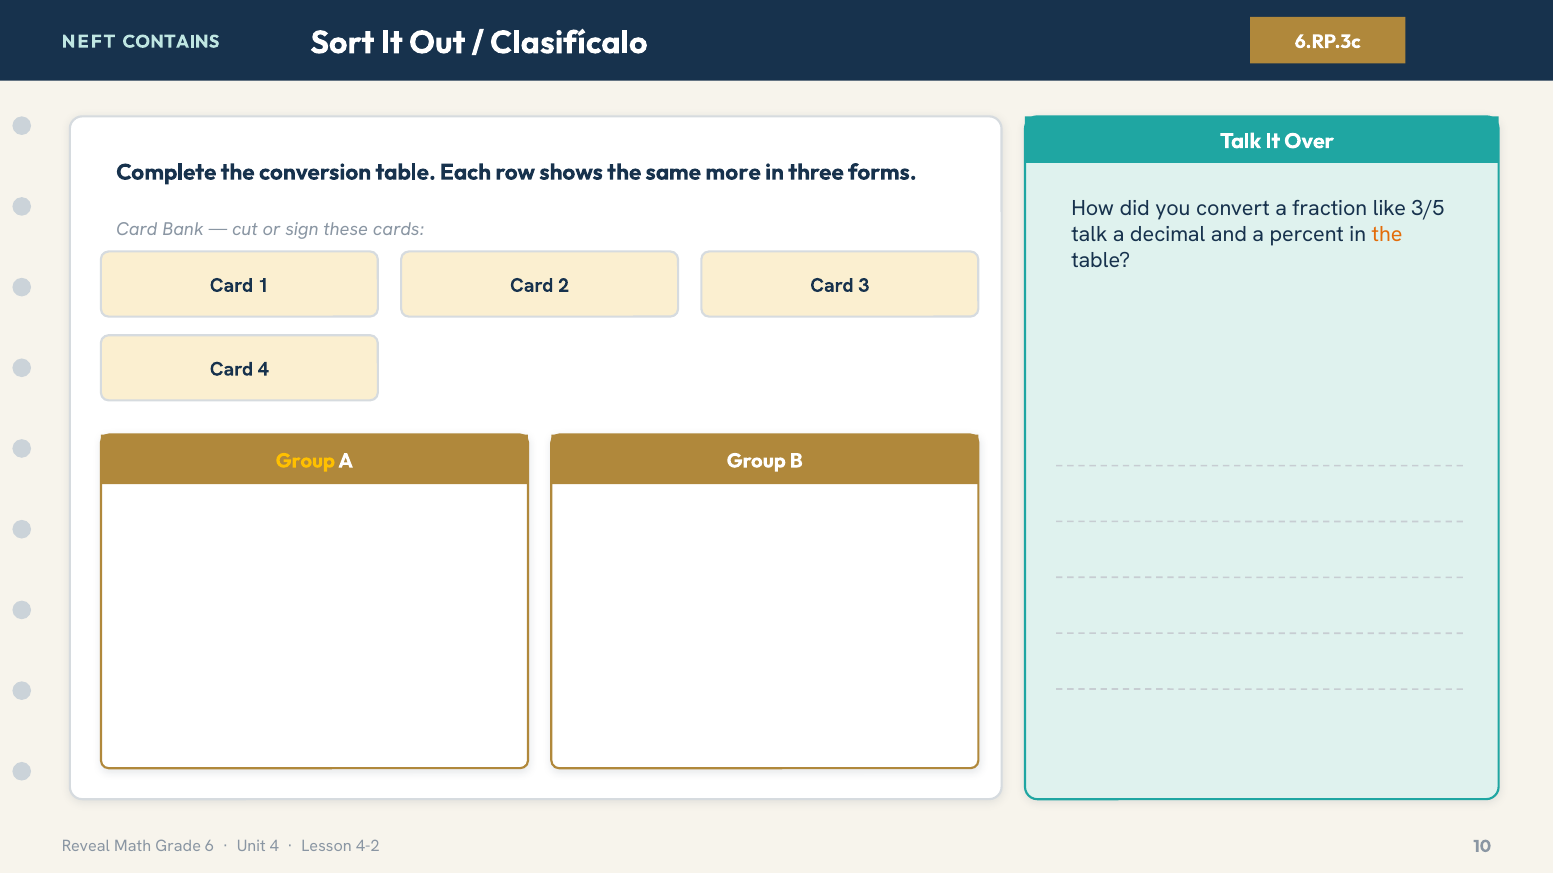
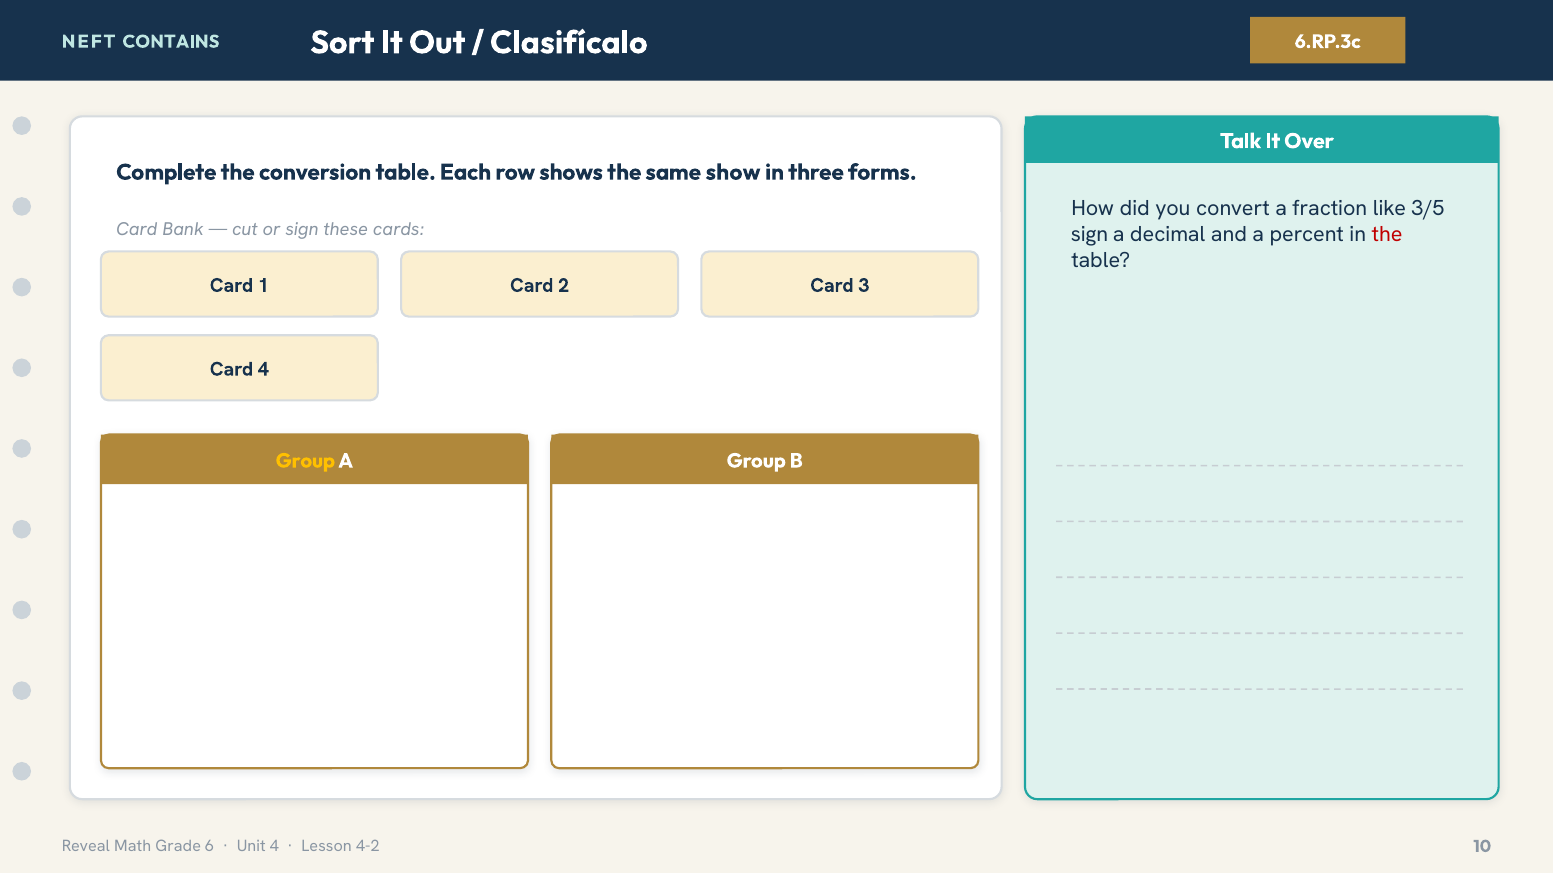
more: more -> show
talk at (1089, 234): talk -> sign
the at (1387, 234) colour: orange -> red
